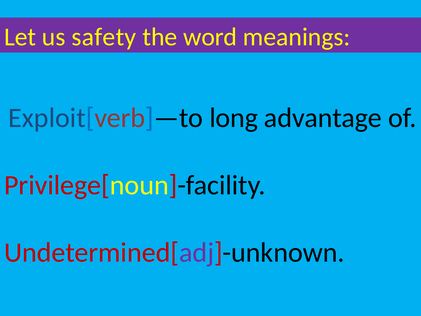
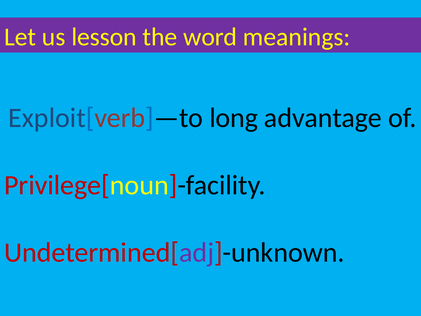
safety: safety -> lesson
